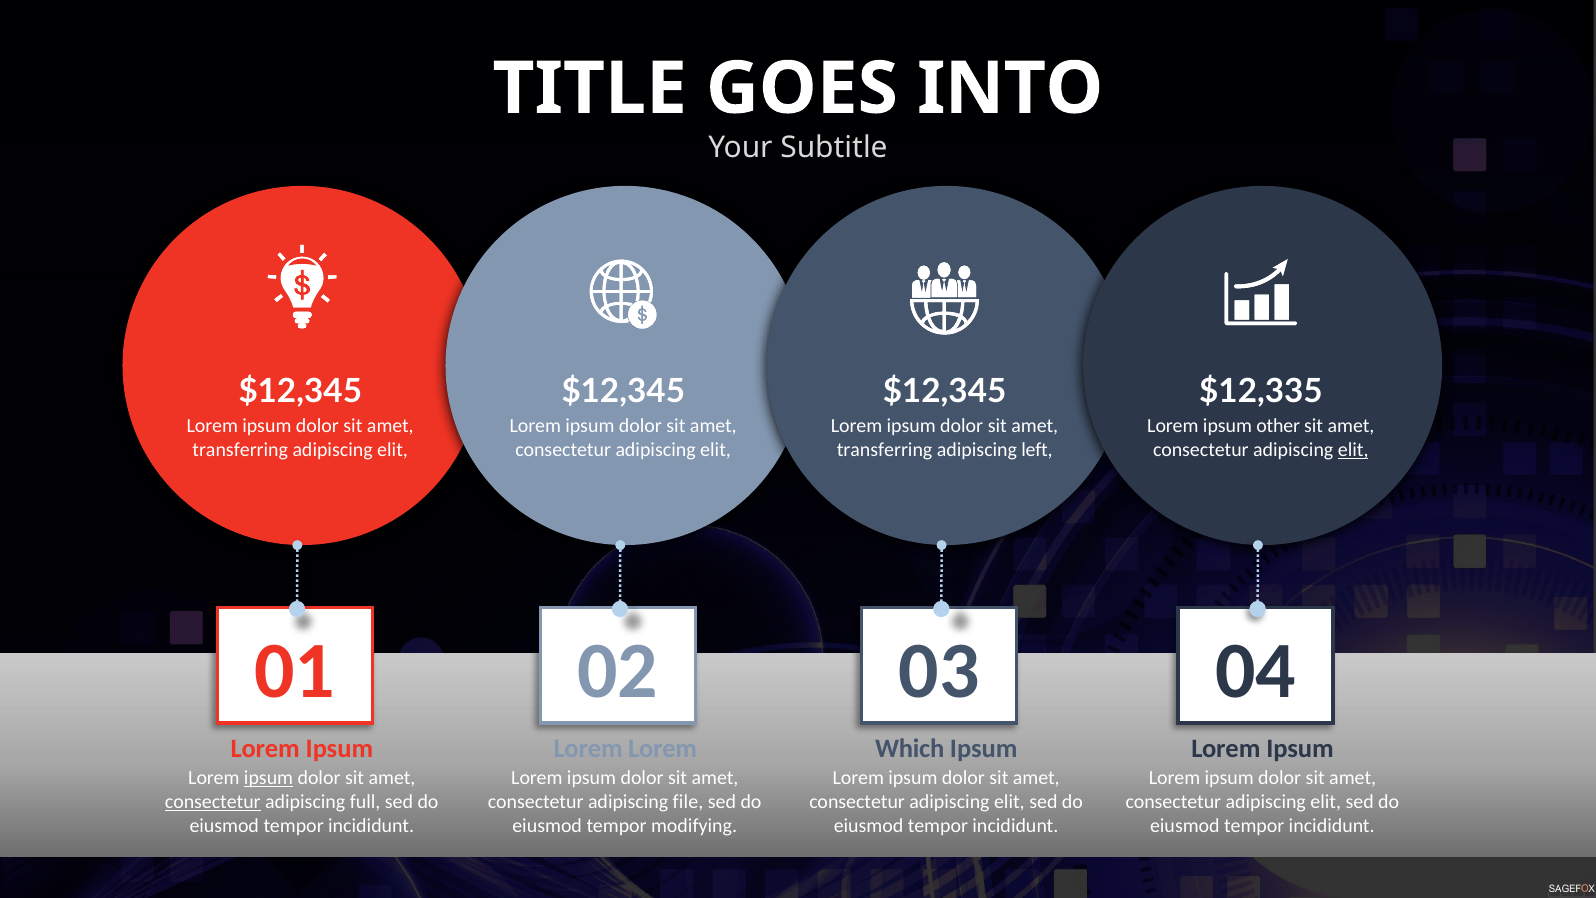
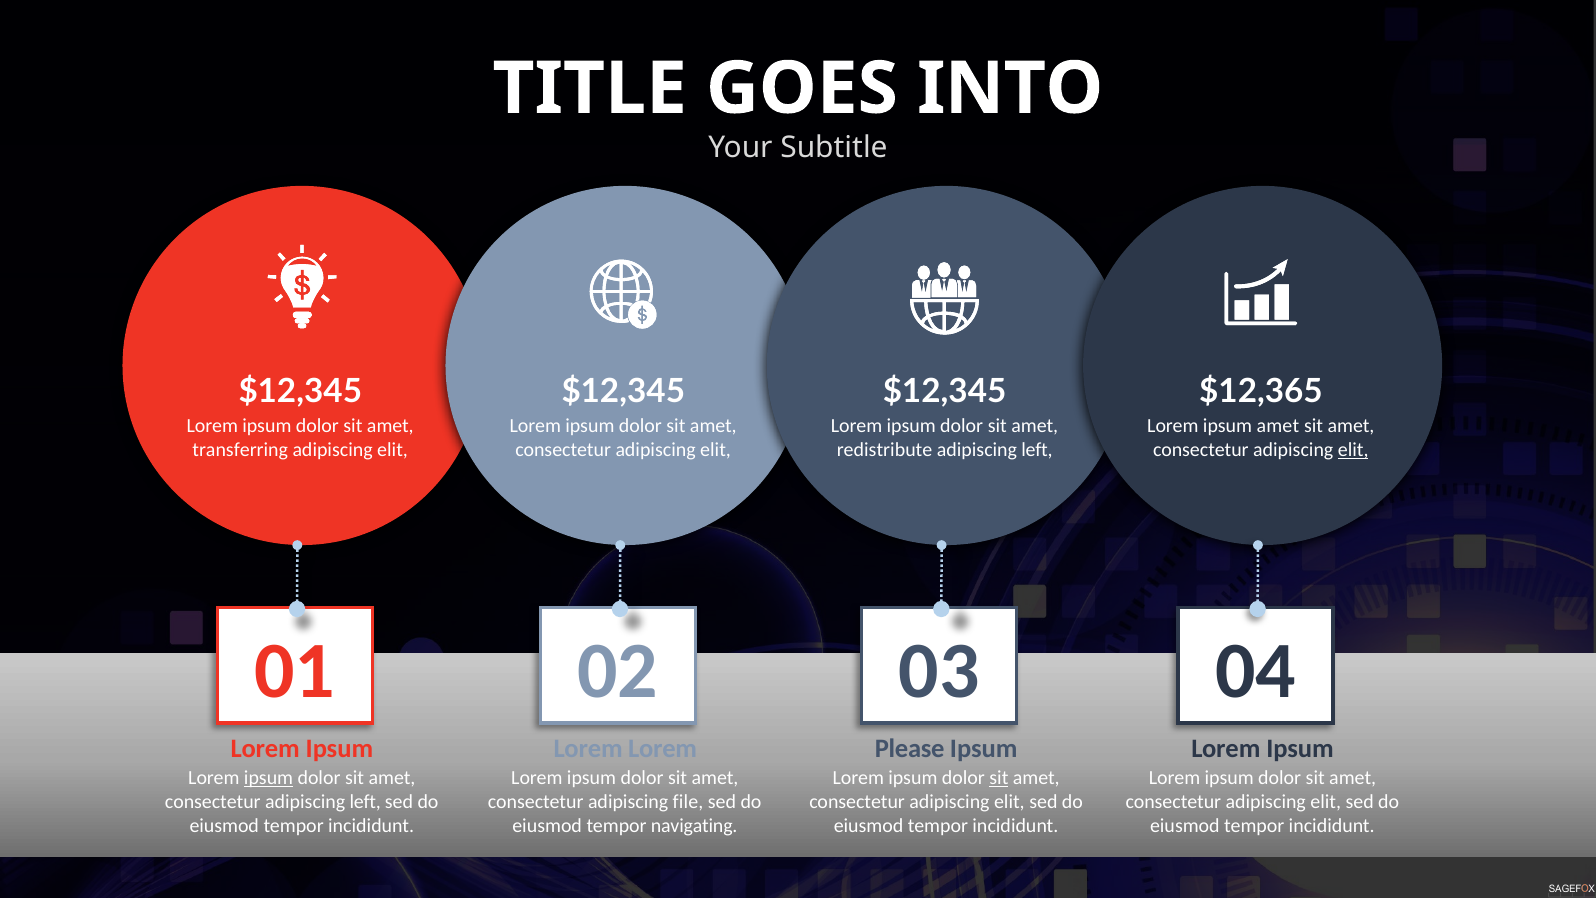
$12,335: $12,335 -> $12,365
ipsum other: other -> amet
transferring at (885, 450): transferring -> redistribute
Which: Which -> Please
sit at (999, 778) underline: none -> present
consectetur at (213, 802) underline: present -> none
full at (365, 802): full -> left
modifying: modifying -> navigating
